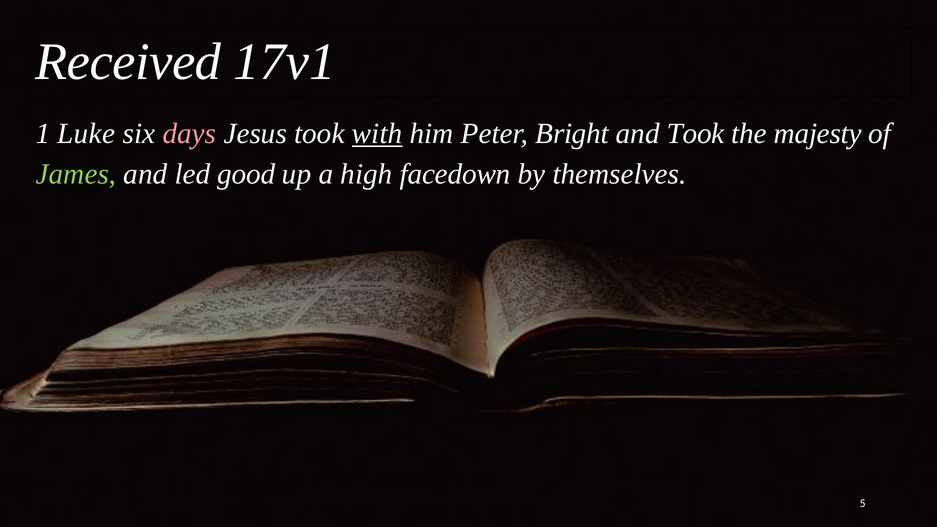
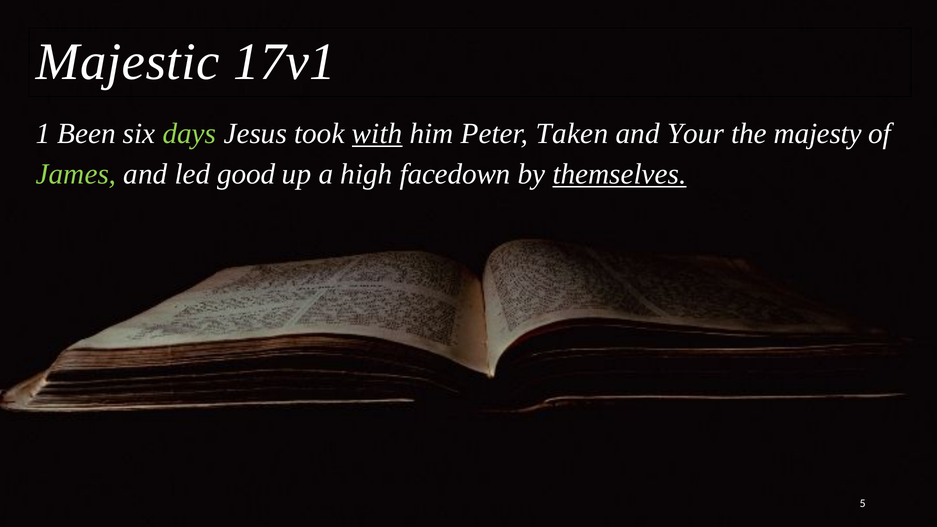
Received: Received -> Majestic
Luke: Luke -> Been
days colour: pink -> light green
Bright: Bright -> Taken
and Took: Took -> Your
themselves underline: none -> present
